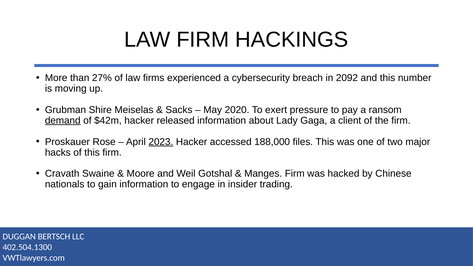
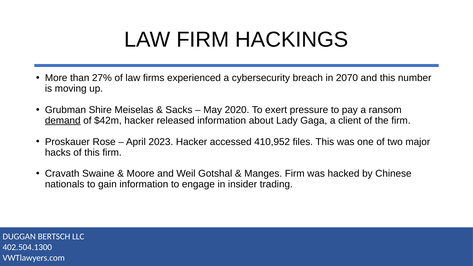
2092: 2092 -> 2070
2023 underline: present -> none
188,000: 188,000 -> 410,952
